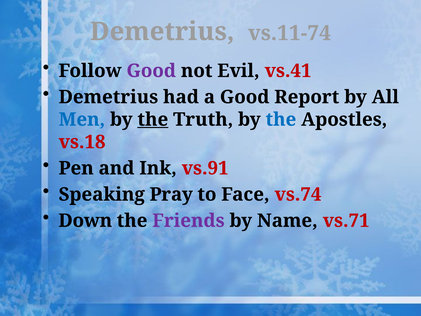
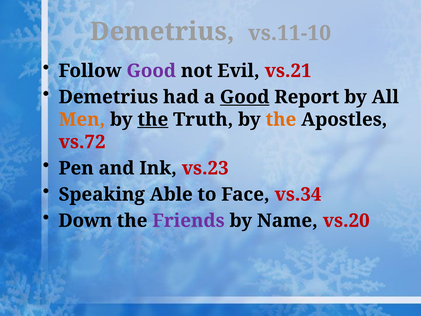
vs.11-74: vs.11-74 -> vs.11-10
vs.41: vs.41 -> vs.21
Good at (245, 97) underline: none -> present
Men colour: blue -> orange
the at (281, 119) colour: blue -> orange
vs.18: vs.18 -> vs.72
vs.91: vs.91 -> vs.23
Pray: Pray -> Able
vs.74: vs.74 -> vs.34
vs.71: vs.71 -> vs.20
